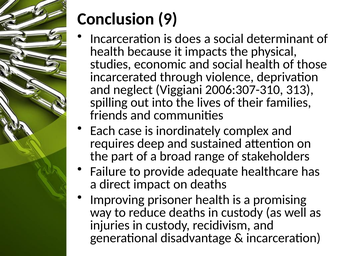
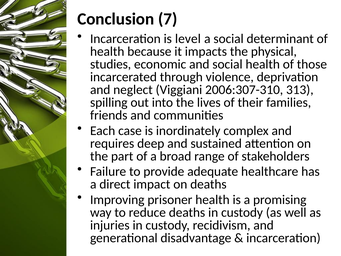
9: 9 -> 7
does: does -> level
